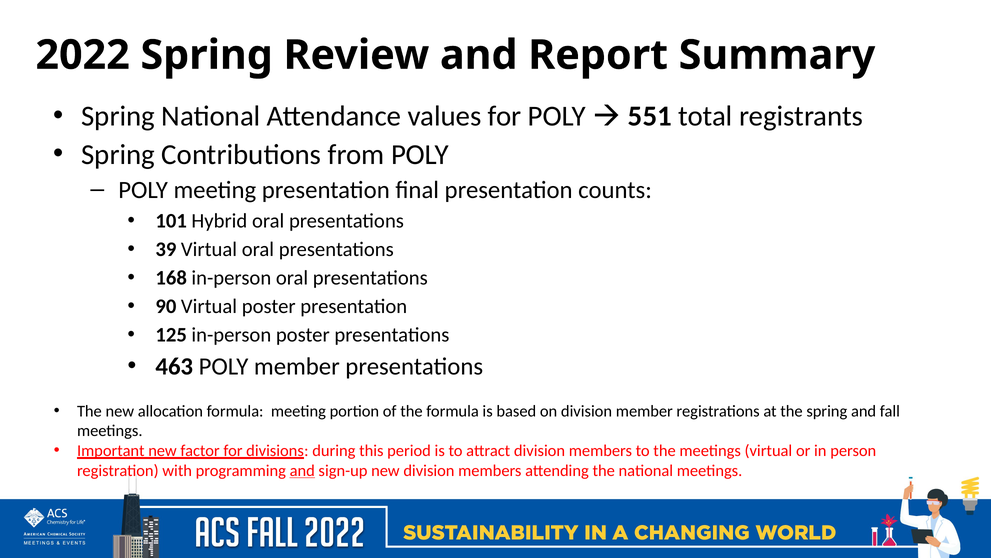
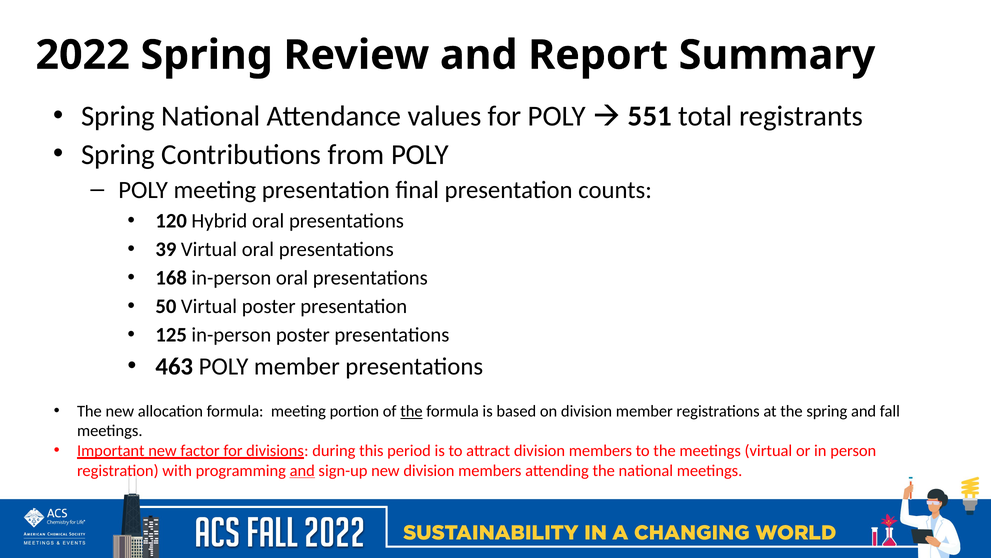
101: 101 -> 120
90: 90 -> 50
the at (411, 411) underline: none -> present
